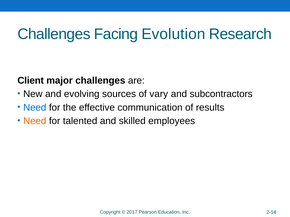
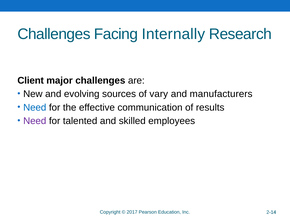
Evolution: Evolution -> Internally
subcontractors: subcontractors -> manufacturers
Need at (35, 121) colour: orange -> purple
